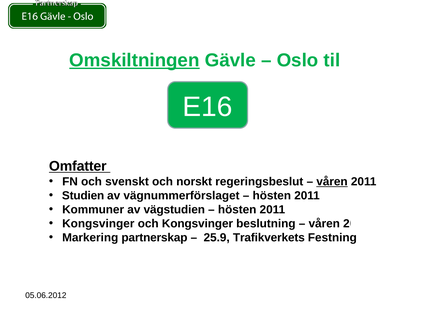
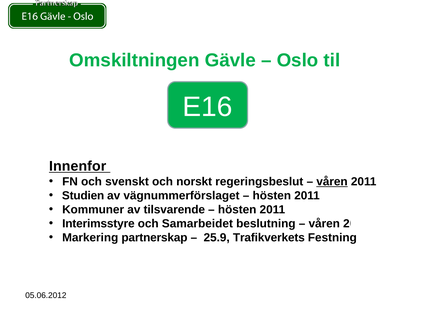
Omskiltningen underline: present -> none
Omfatter: Omfatter -> Innenfor
vägstudien: vägstudien -> tilsvarende
Kongsvinger at (98, 224): Kongsvinger -> Interimsstyre
och Kongsvinger: Kongsvinger -> Samarbeidet
